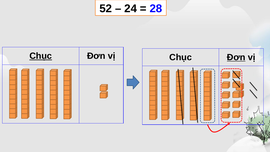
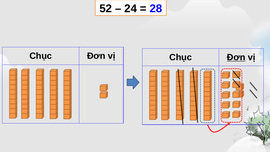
Chục at (41, 56) underline: present -> none
